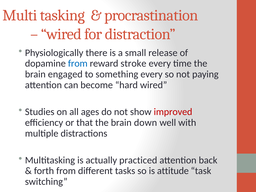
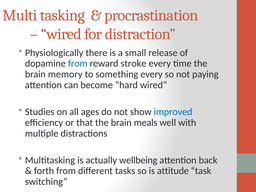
engaged: engaged -> memory
improved colour: red -> blue
down: down -> meals
practiced: practiced -> wellbeing
